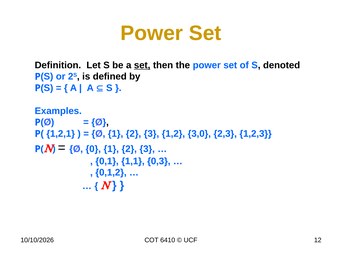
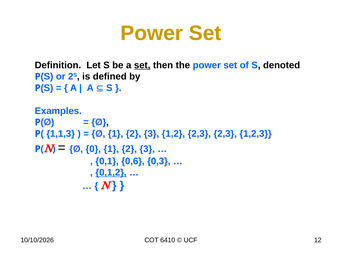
1,2,1: 1,2,1 -> 1,1,3
1,2 3,0: 3,0 -> 2,3
1,1: 1,1 -> 0,6
0,1,2 underline: none -> present
